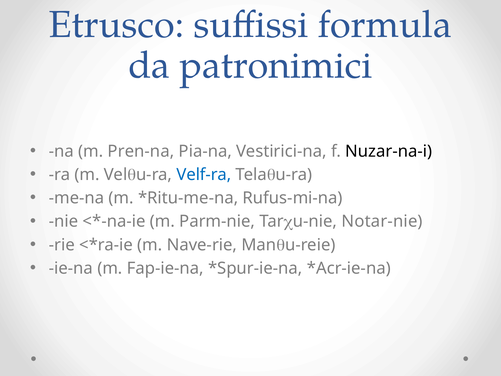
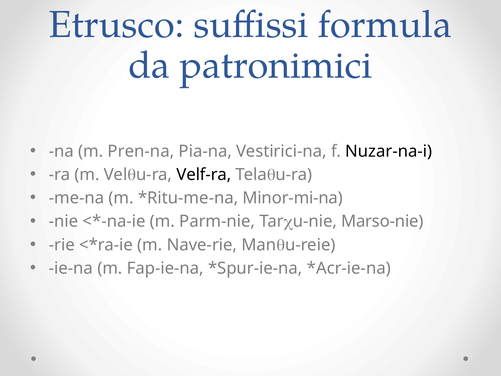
Velf-ra colour: blue -> black
Rufus-mi-na: Rufus-mi-na -> Minor-mi-na
Notar-nie: Notar-nie -> Marso-nie
